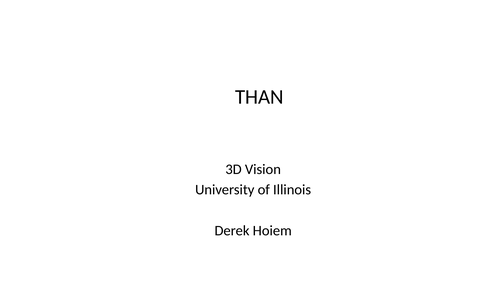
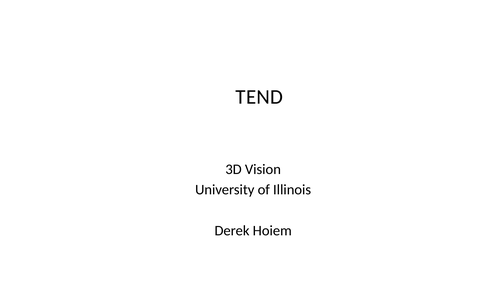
THAN: THAN -> TEND
